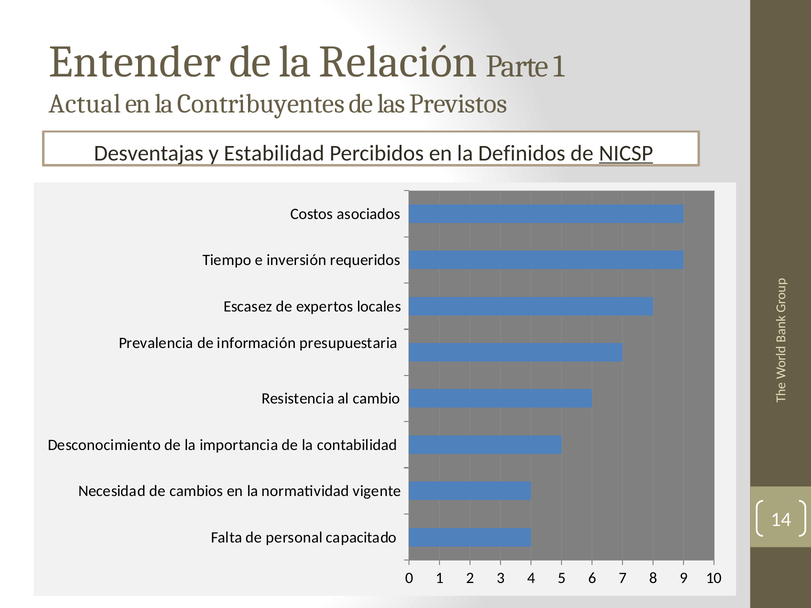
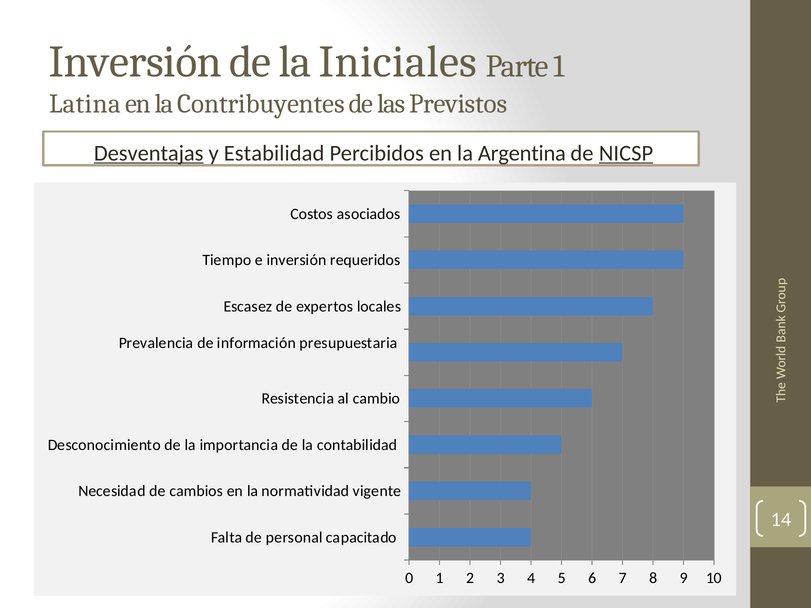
Entender at (135, 62): Entender -> Inversión
Relación: Relación -> Iniciales
Actual: Actual -> Latina
Desventajas underline: none -> present
Definidos: Definidos -> Argentina
